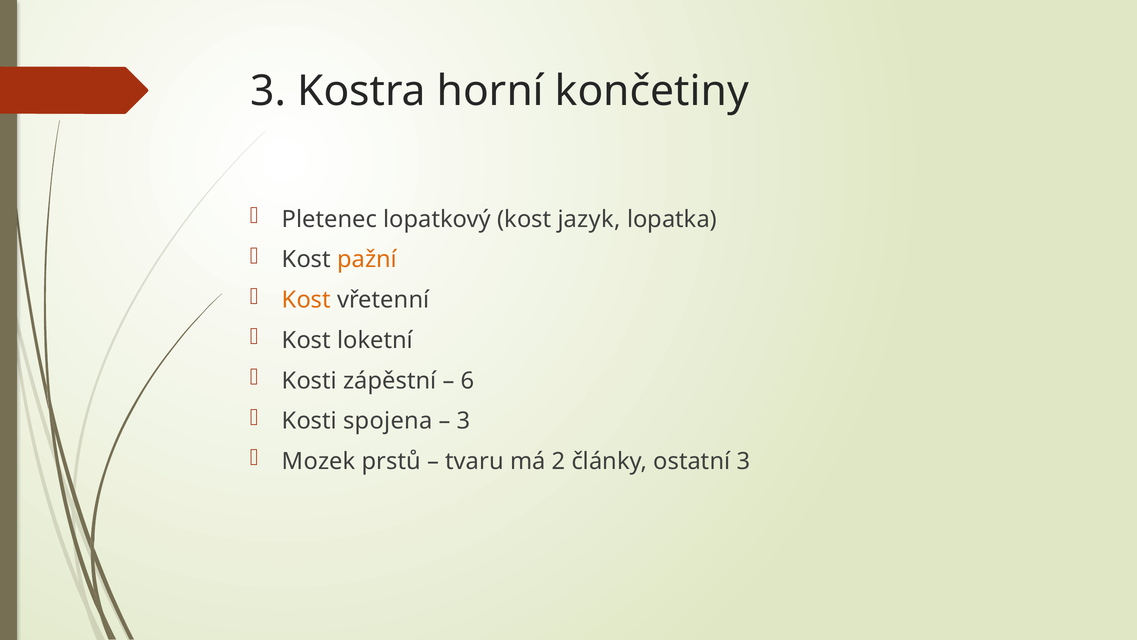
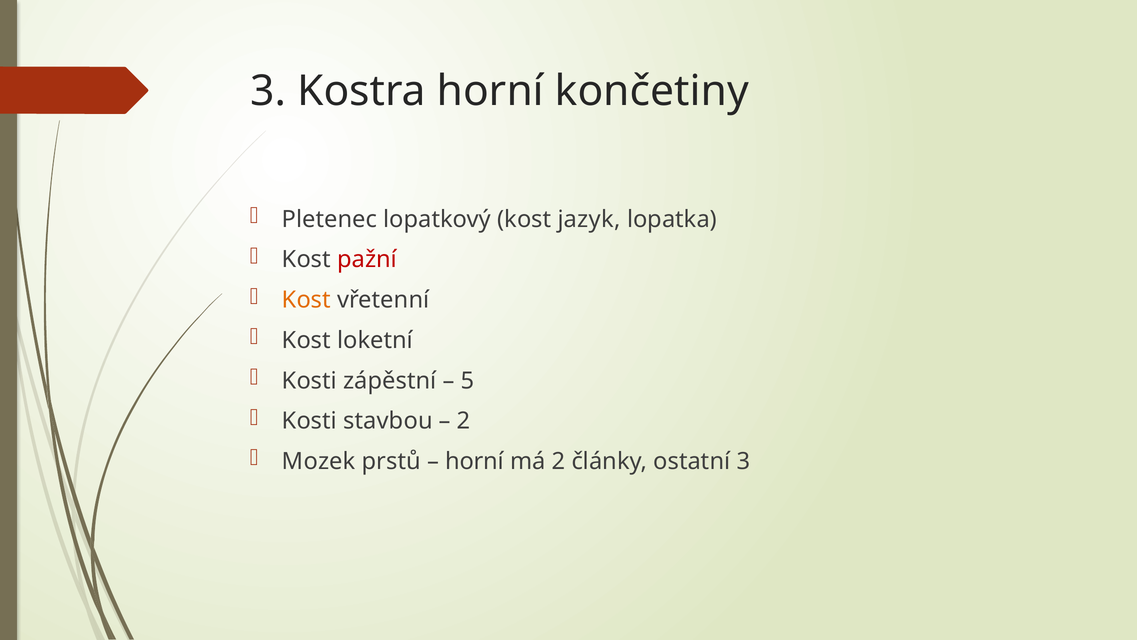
pažní colour: orange -> red
6: 6 -> 5
spojena: spojena -> stavbou
3 at (464, 421): 3 -> 2
tvaru at (474, 461): tvaru -> horní
